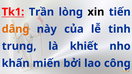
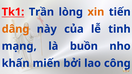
xin colour: black -> orange
trung: trung -> mạng
khiết: khiết -> buồn
